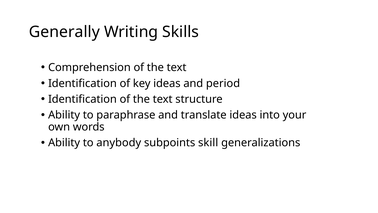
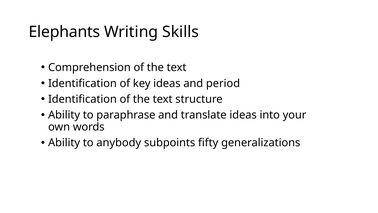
Generally: Generally -> Elephants
skill: skill -> fifty
